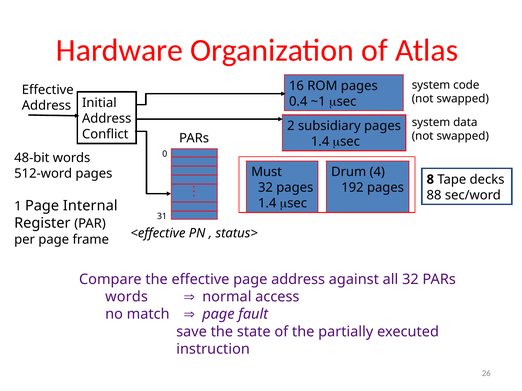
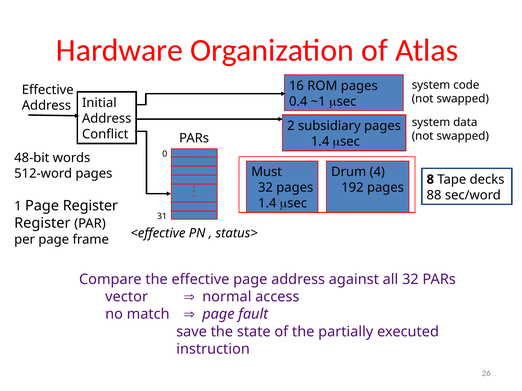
Page Internal: Internal -> Register
words at (127, 297): words -> vector
